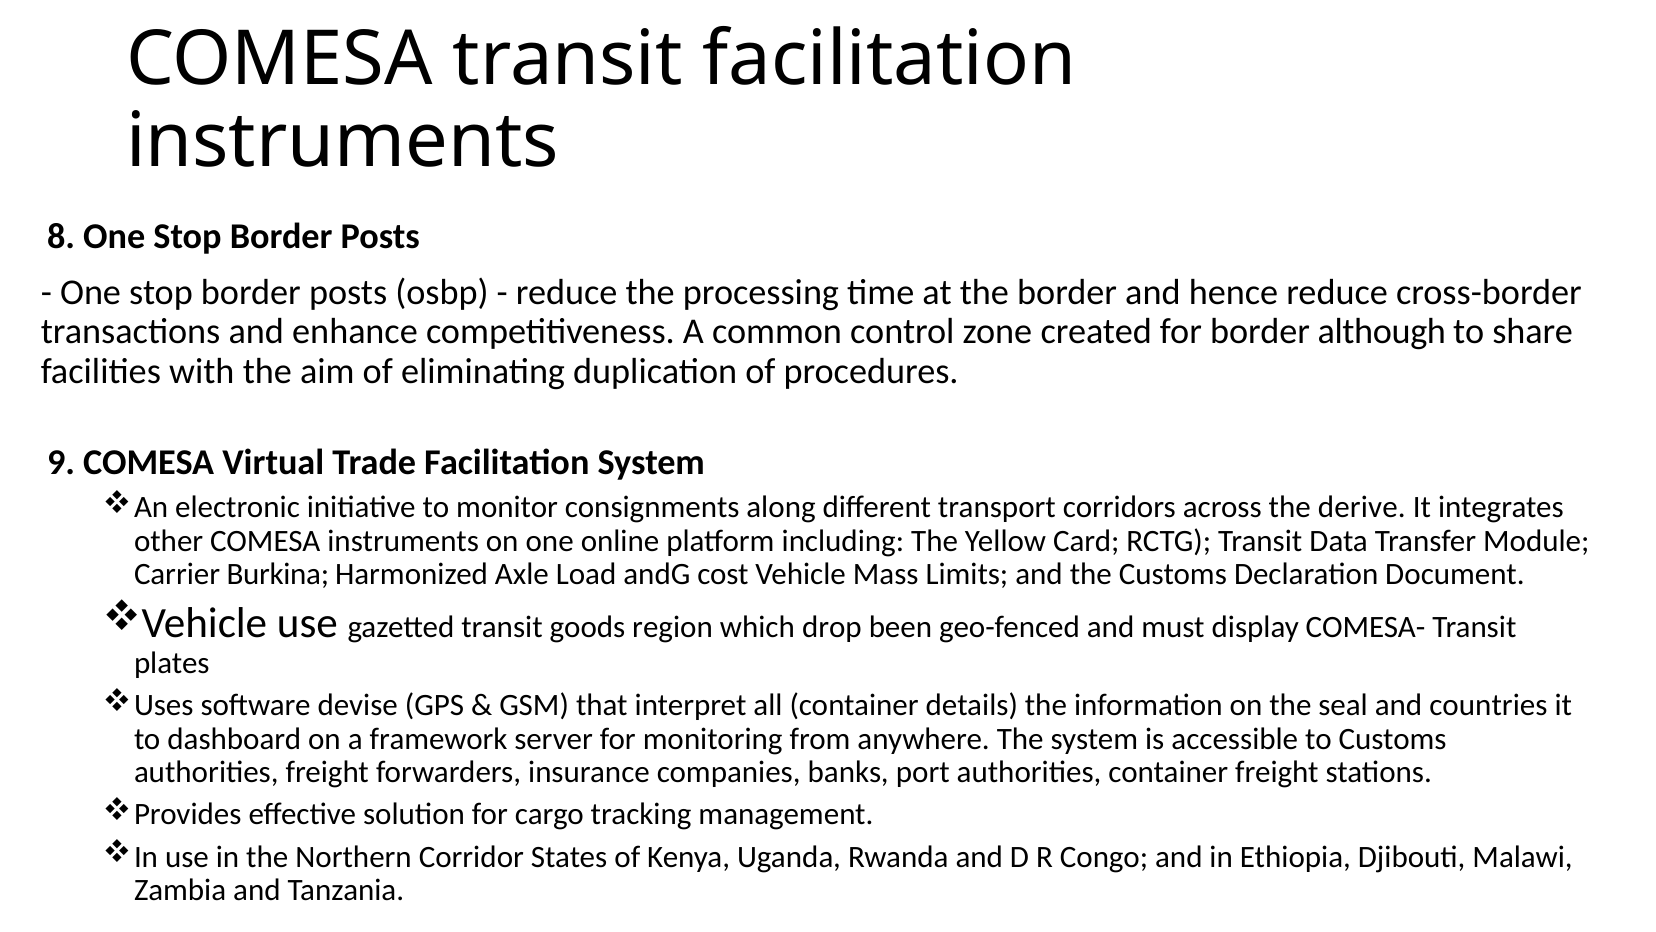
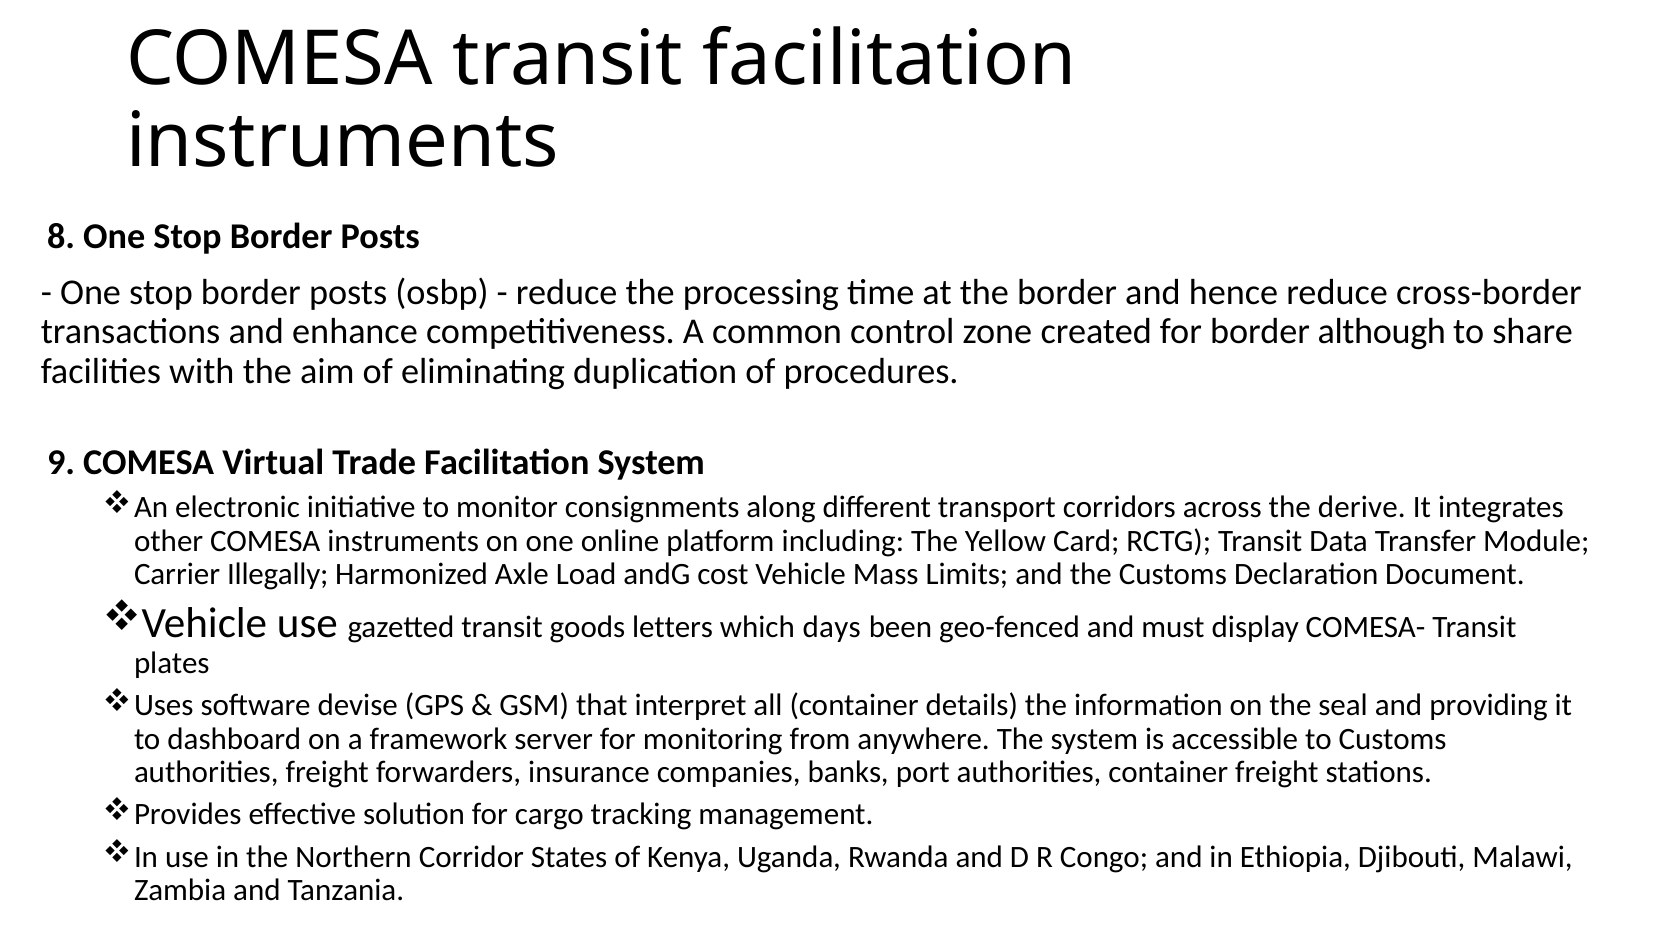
Burkina: Burkina -> Illegally
region: region -> letters
drop: drop -> days
countries: countries -> providing
